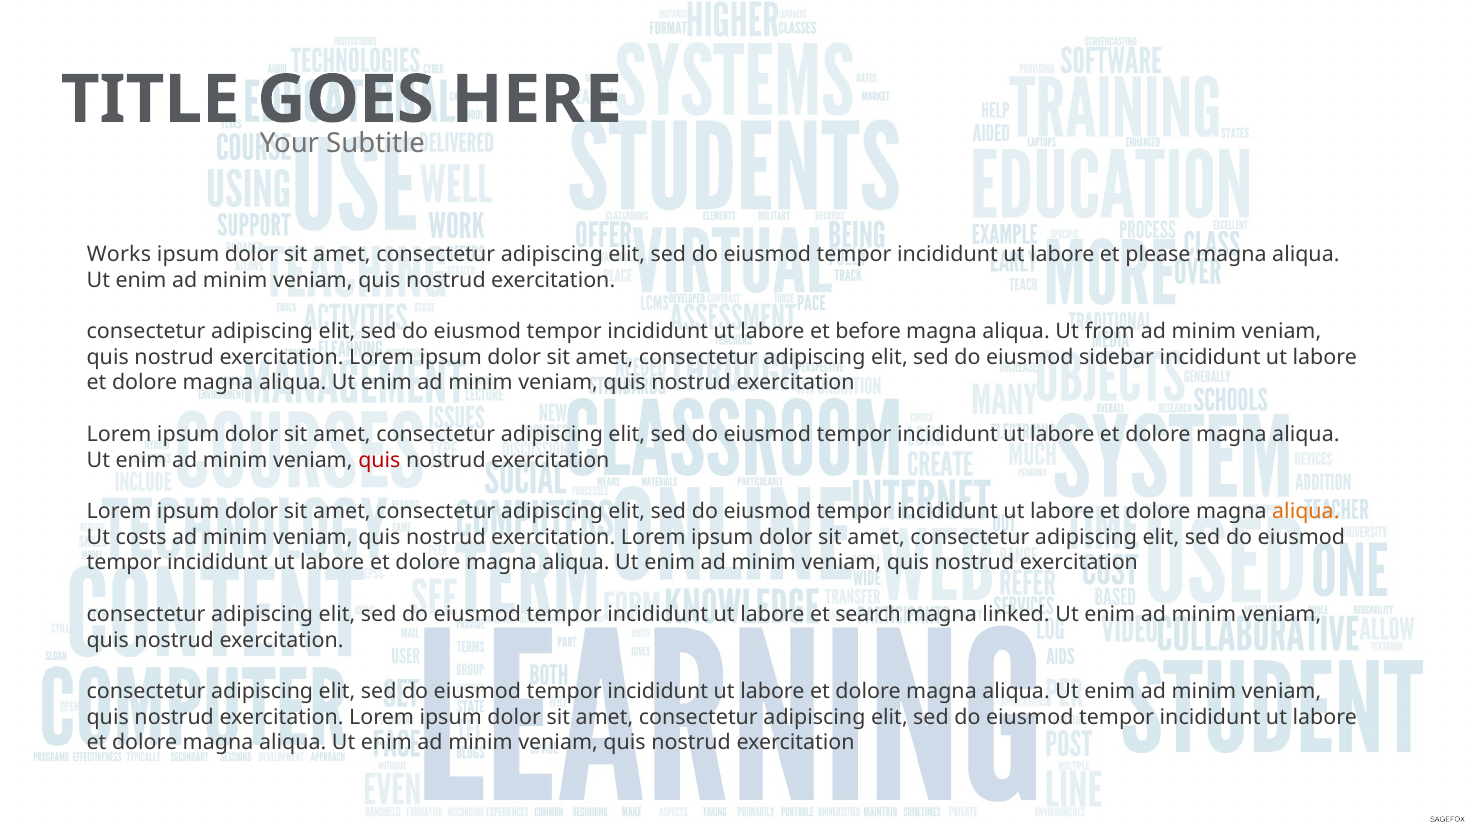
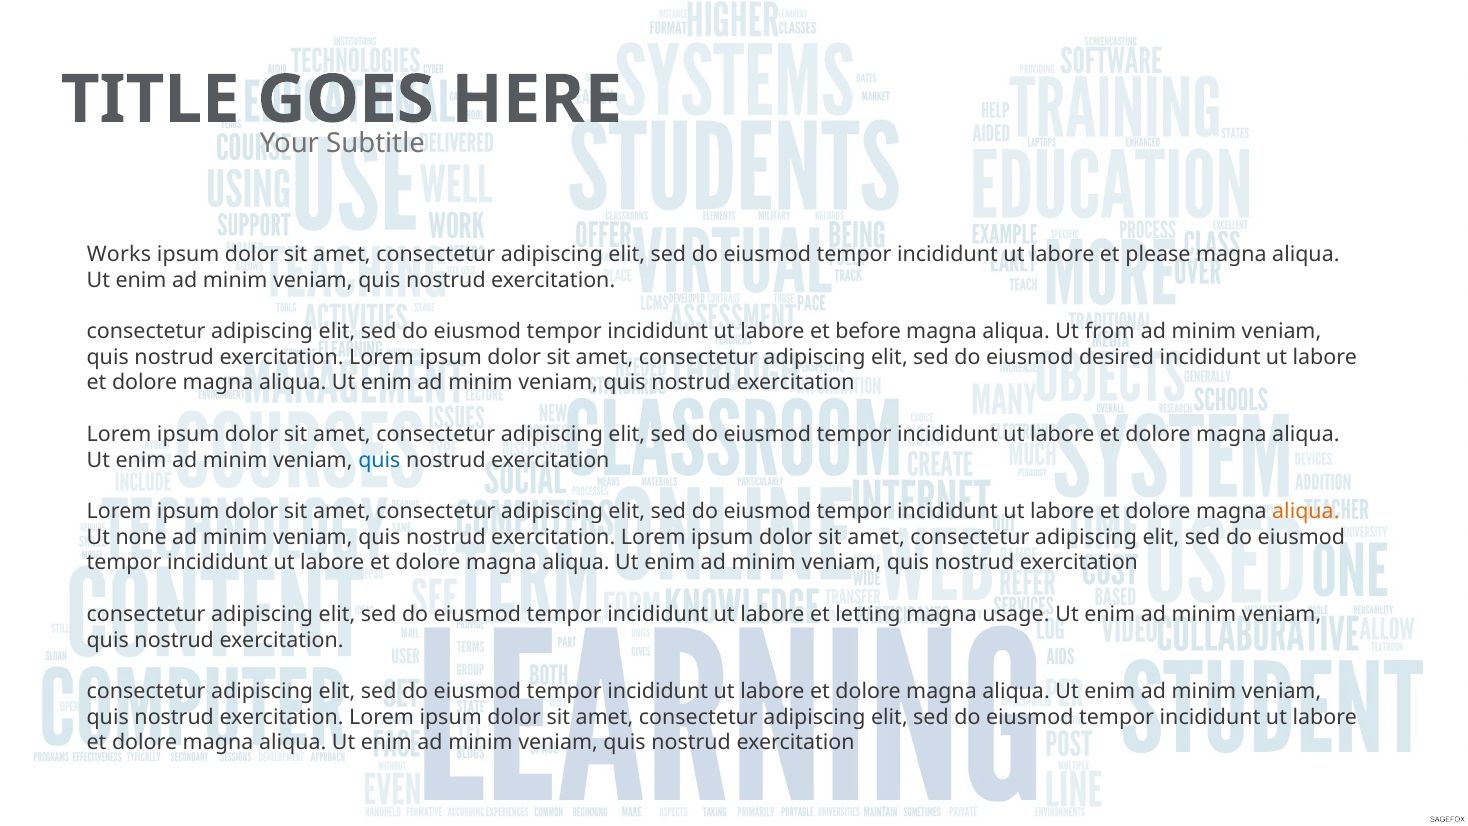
sidebar: sidebar -> desired
quis at (379, 460) colour: red -> blue
costs: costs -> none
search: search -> letting
linked: linked -> usage
